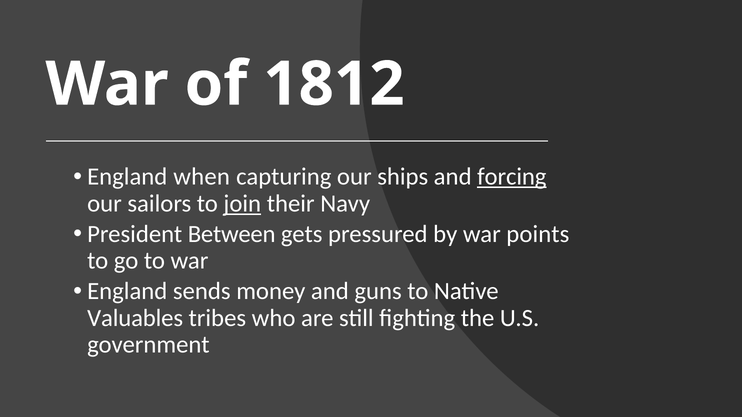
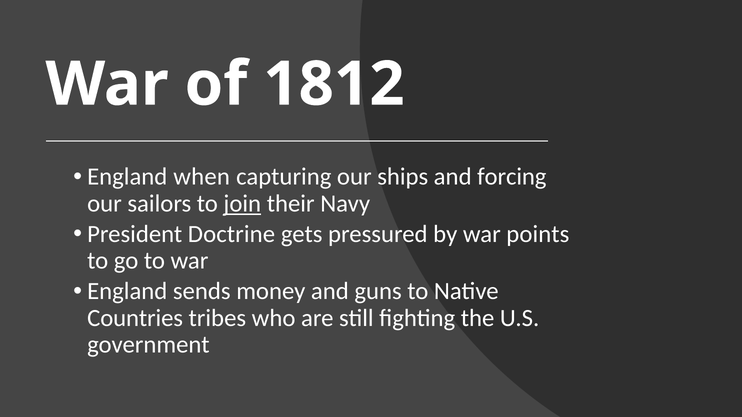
forcing underline: present -> none
Between: Between -> Doctrine
Valuables: Valuables -> Countries
